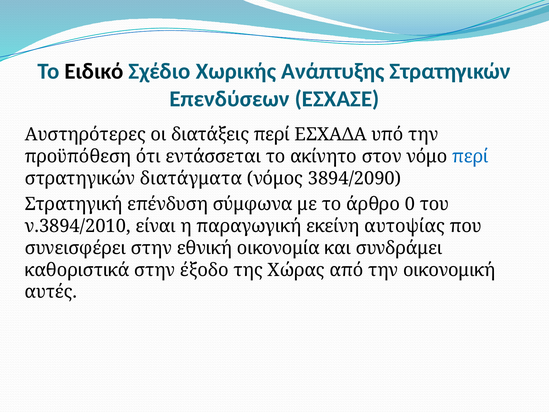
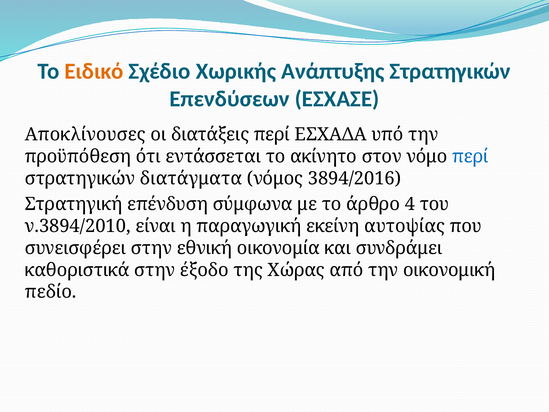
Ειδικό colour: black -> orange
Αυστηρότερες: Αυστηρότερες -> Αποκλίνουσες
3894/2090: 3894/2090 -> 3894/2016
0: 0 -> 4
αυτές: αυτές -> πεδίο
